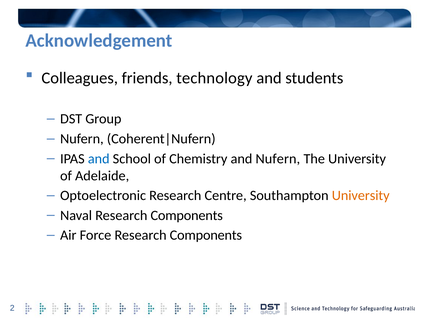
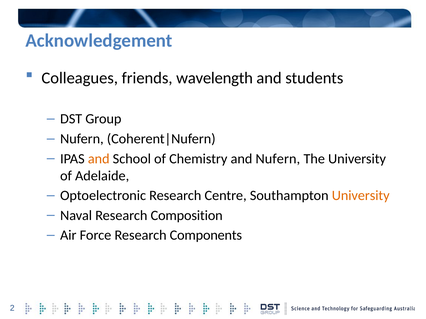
technology: technology -> wavelength
and at (99, 159) colour: blue -> orange
Naval Research Components: Components -> Composition
